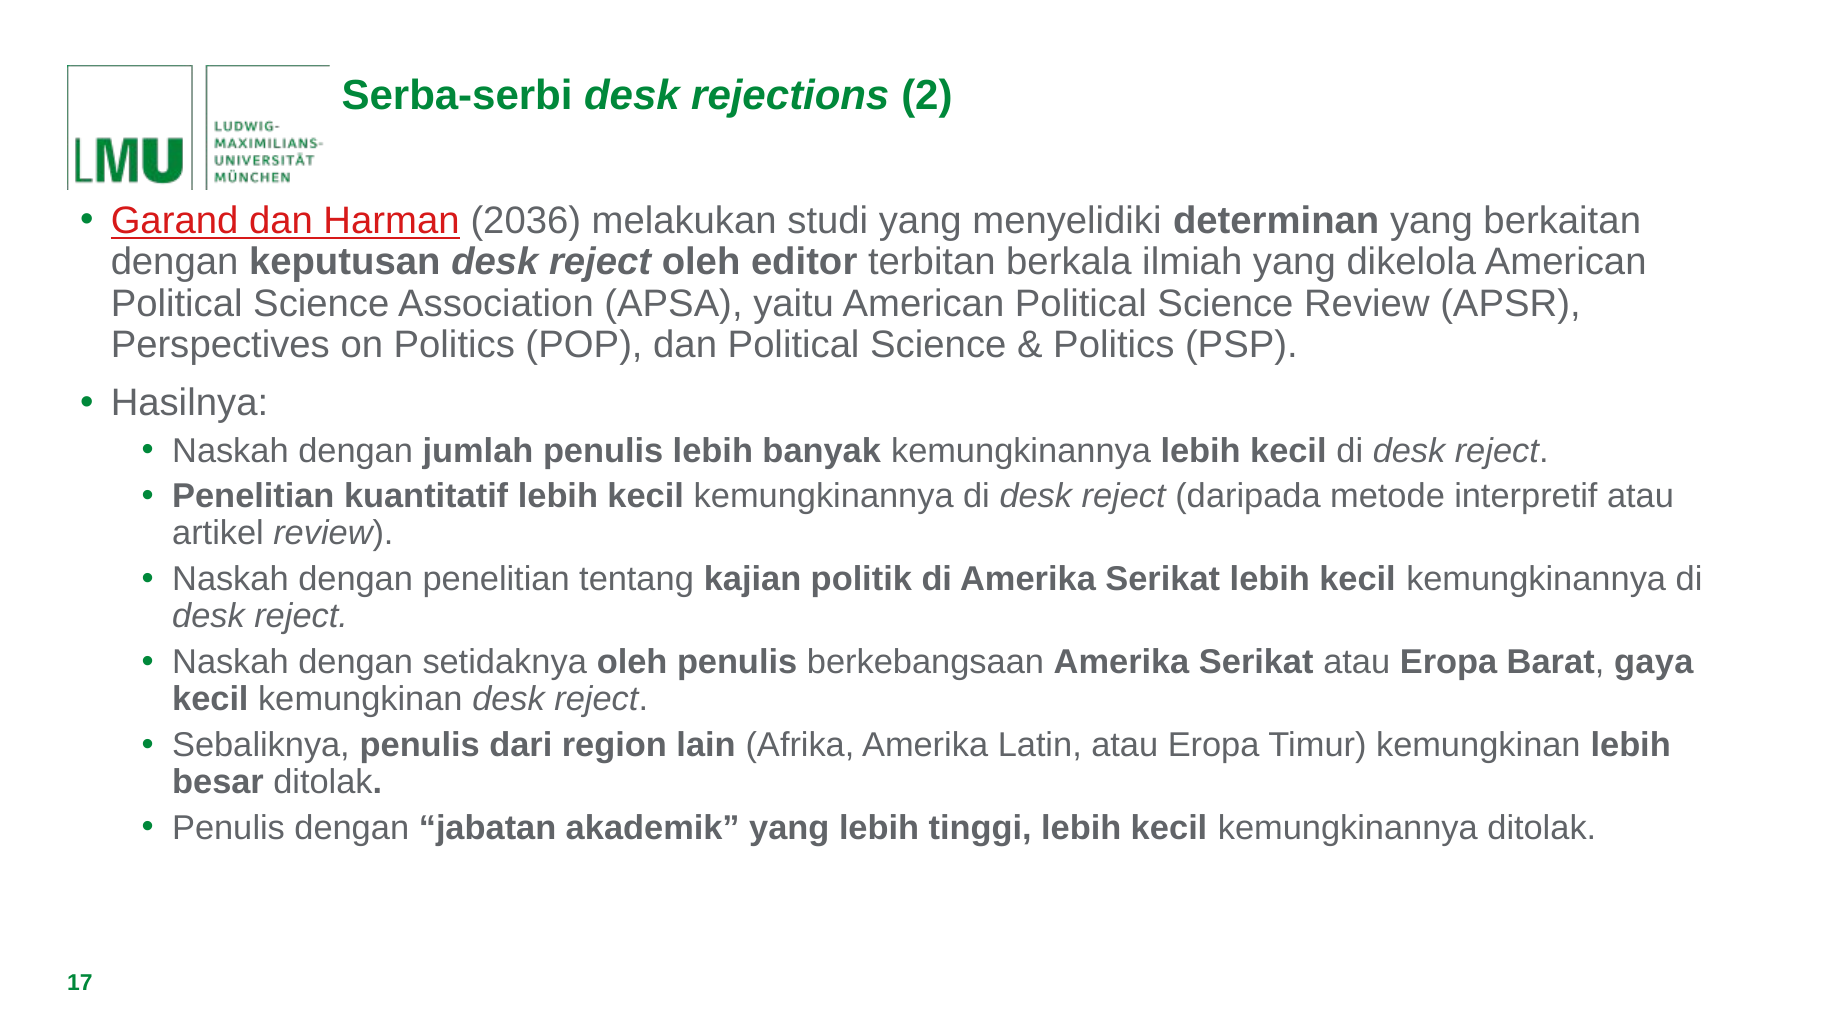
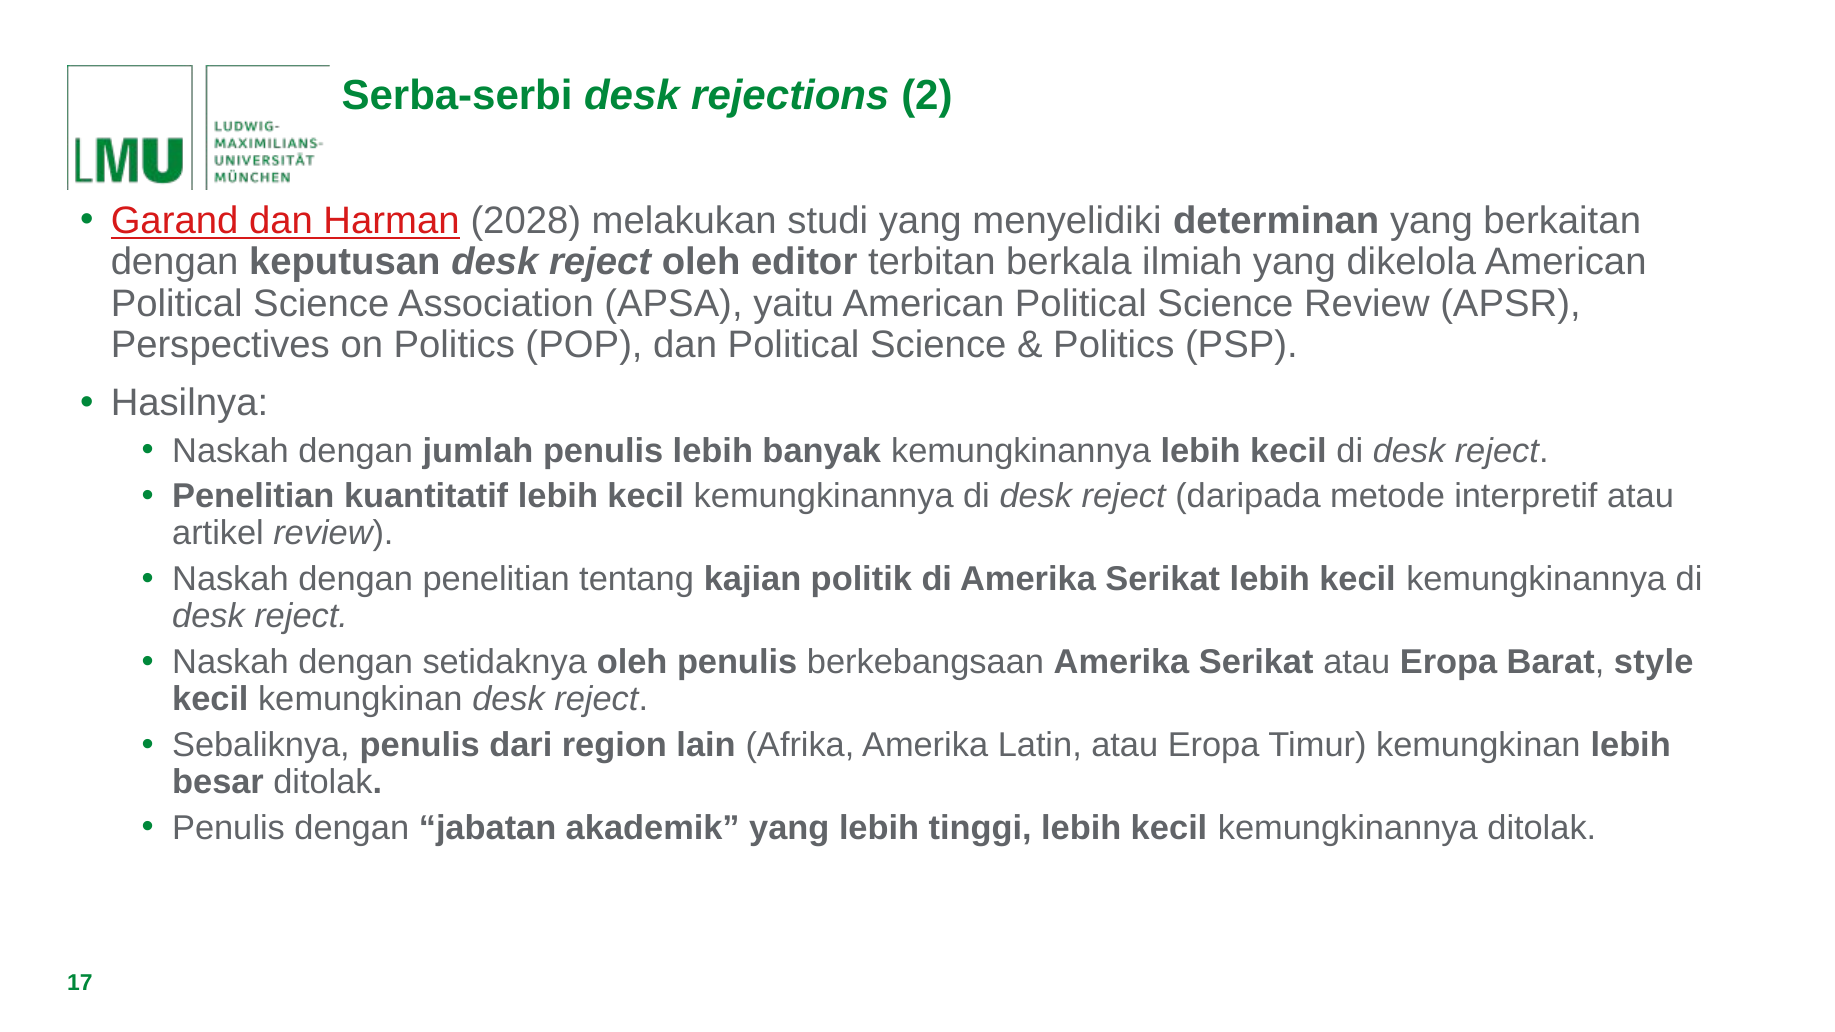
2036: 2036 -> 2028
gaya: gaya -> style
